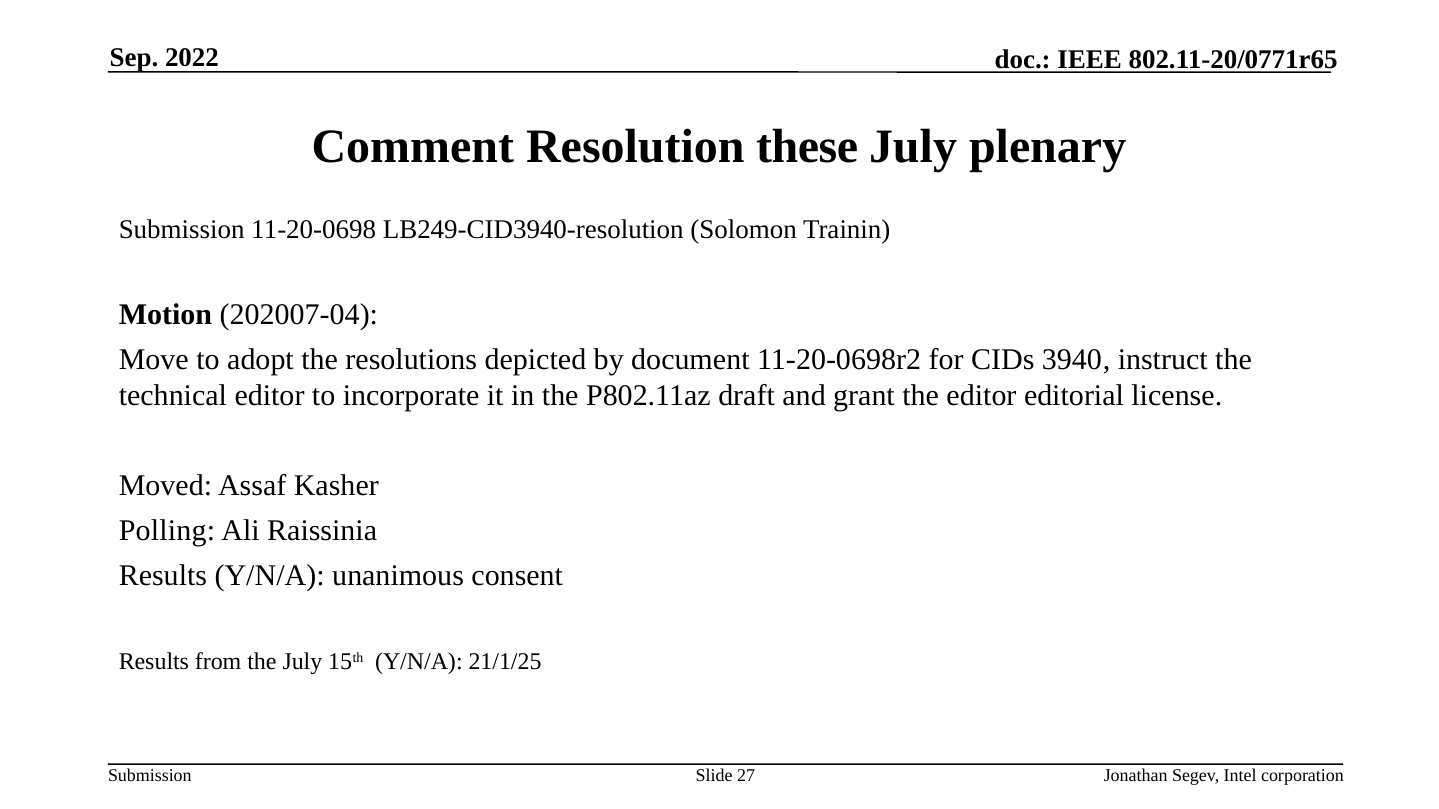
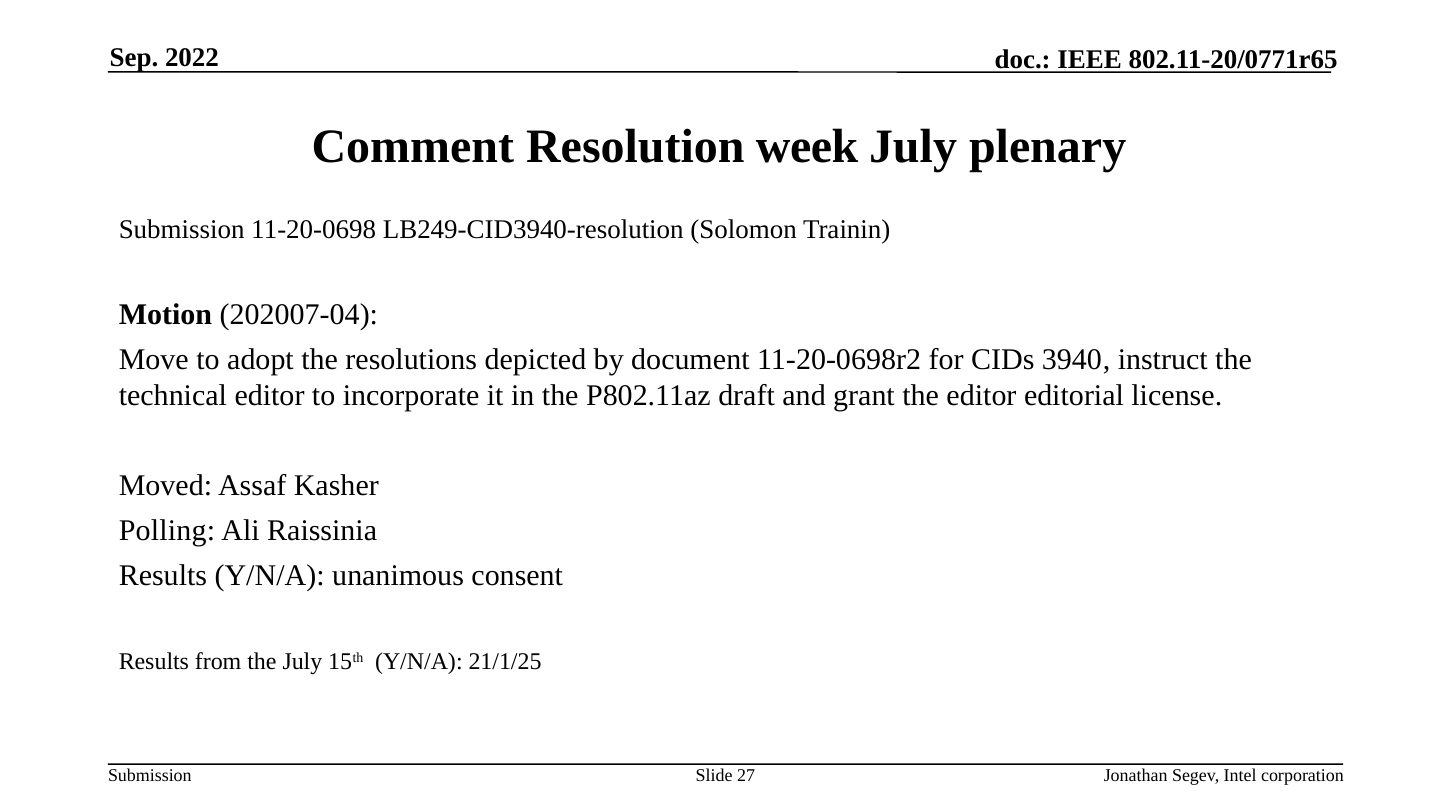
these: these -> week
